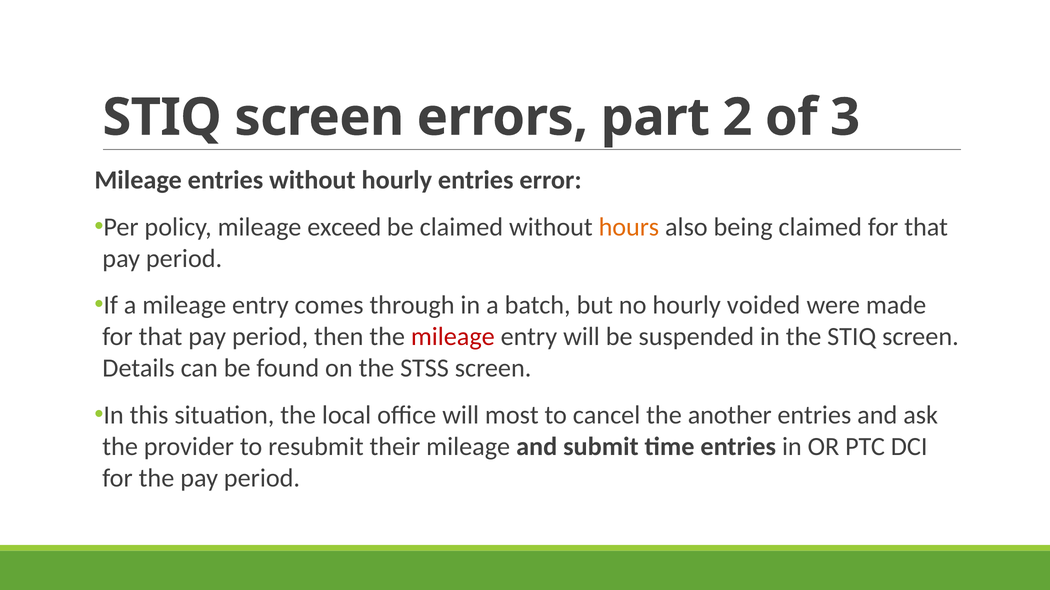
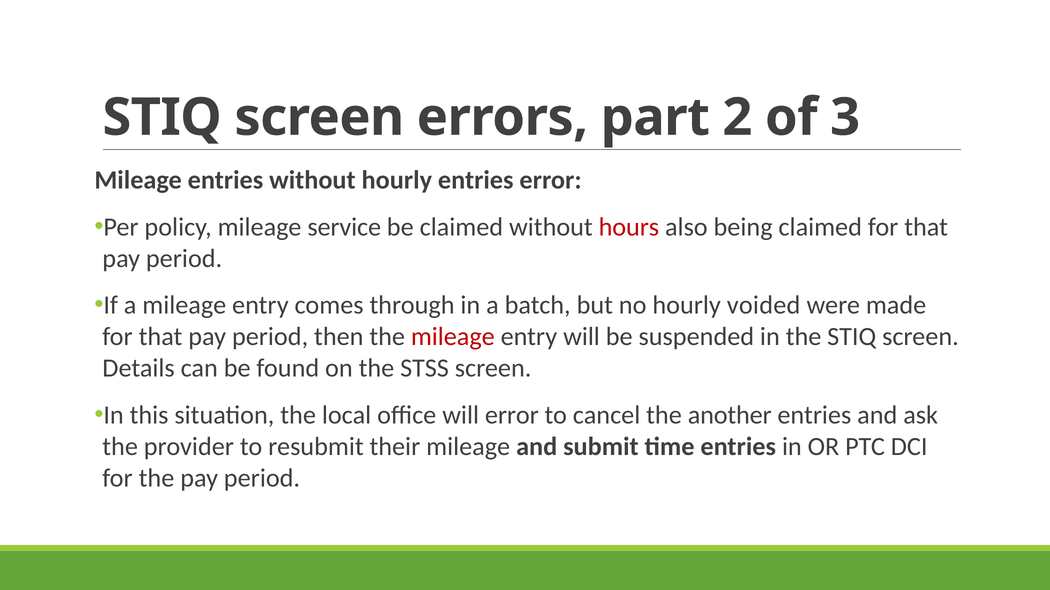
exceed: exceed -> service
hours colour: orange -> red
will most: most -> error
